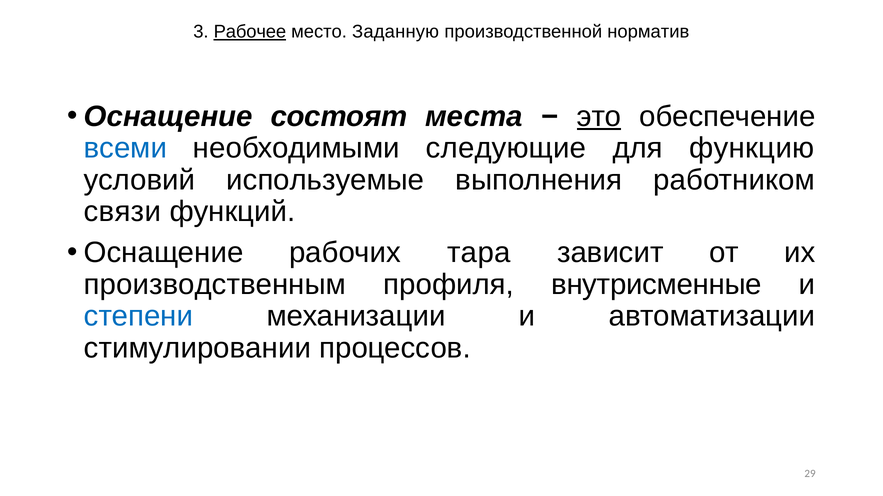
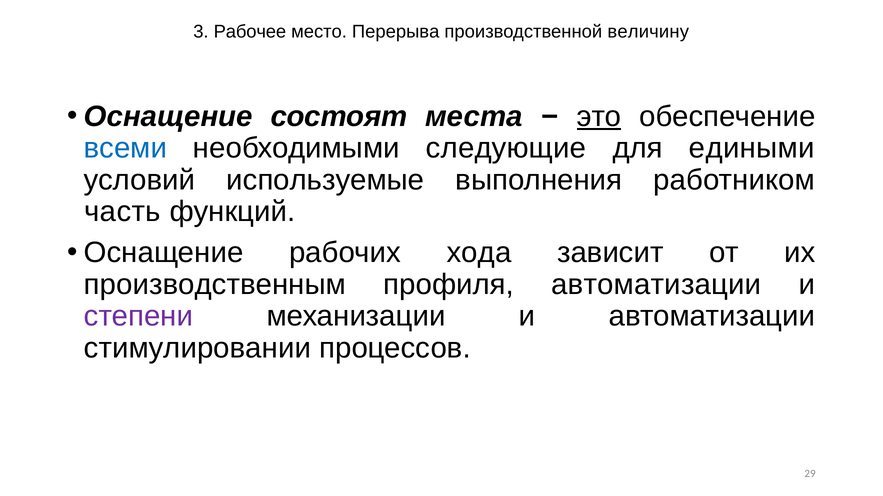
Рабочее underline: present -> none
Заданную: Заданную -> Перерыва
норматив: норматив -> величину
функцию: функцию -> едиными
связи: связи -> часть
тара: тара -> хода
профиля внутрисменные: внутрисменные -> автоматизации
степени colour: blue -> purple
